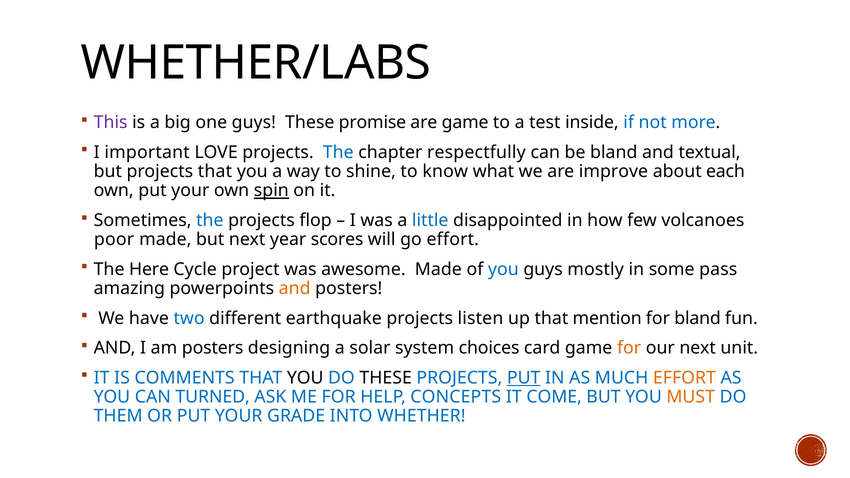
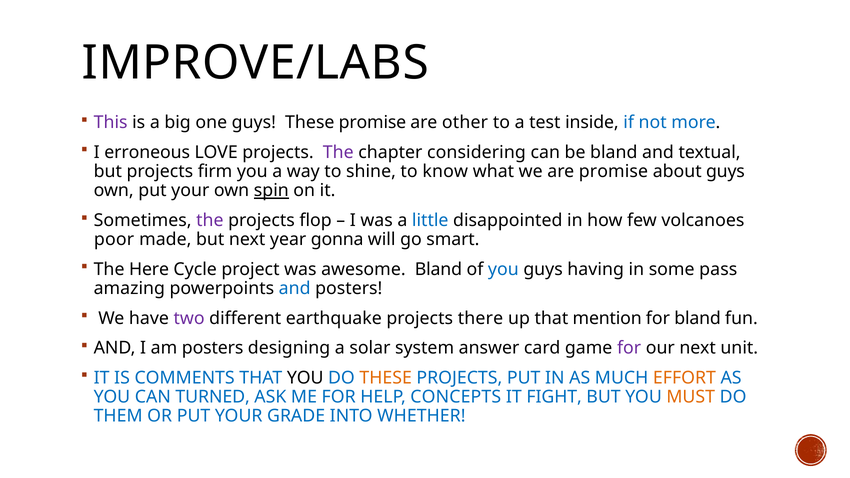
WHETHER/LABS: WHETHER/LABS -> IMPROVE/LABS
are game: game -> other
important: important -> erroneous
The at (338, 152) colour: blue -> purple
respectfully: respectfully -> considering
projects that: that -> firm
are improve: improve -> promise
about each: each -> guys
the at (210, 220) colour: blue -> purple
scores: scores -> gonna
go effort: effort -> smart
awesome Made: Made -> Bland
mostly: mostly -> having
and at (295, 289) colour: orange -> blue
two colour: blue -> purple
listen: listen -> there
choices: choices -> answer
for at (629, 348) colour: orange -> purple
THESE at (386, 378) colour: black -> orange
PUT at (524, 378) underline: present -> none
COME: COME -> FIGHT
